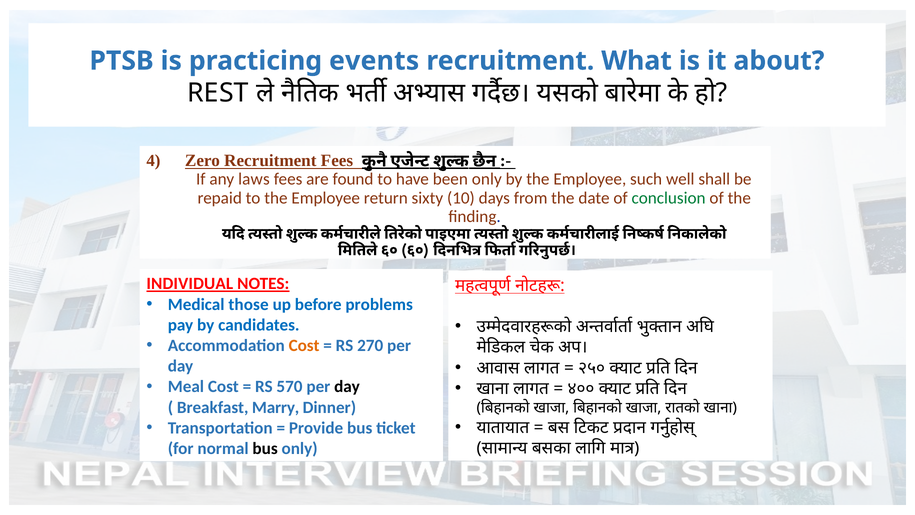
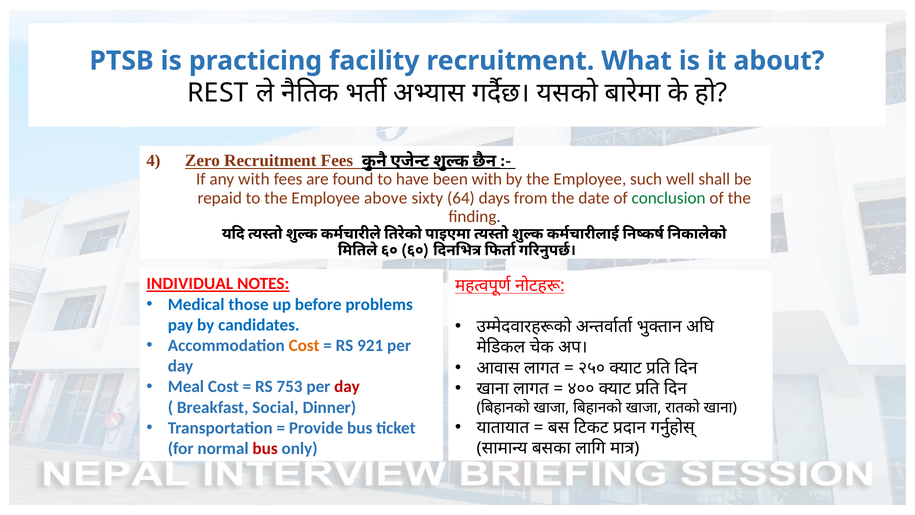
events: events -> facility
any laws: laws -> with
been only: only -> with
return: return -> above
10: 10 -> 64
270: 270 -> 921
570: 570 -> 753
day at (347, 387) colour: black -> red
Marry: Marry -> Social
bus at (265, 448) colour: black -> red
